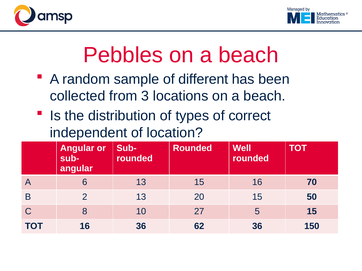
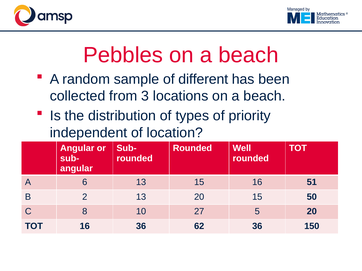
correct: correct -> priority
70: 70 -> 51
5 15: 15 -> 20
